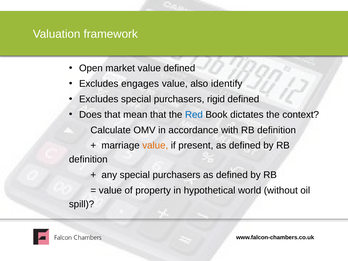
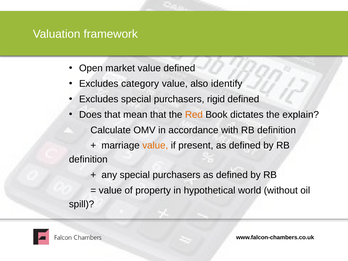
engages: engages -> category
Red colour: blue -> orange
context: context -> explain
